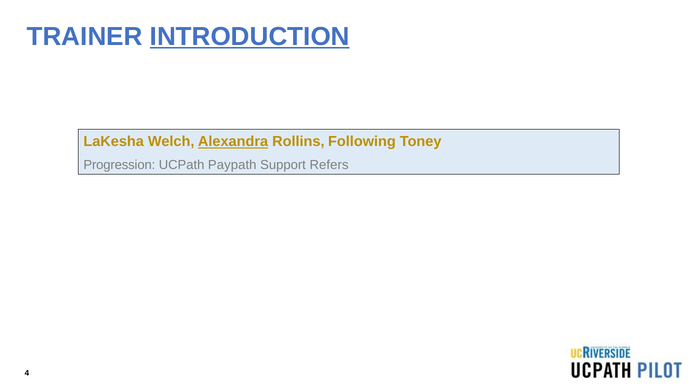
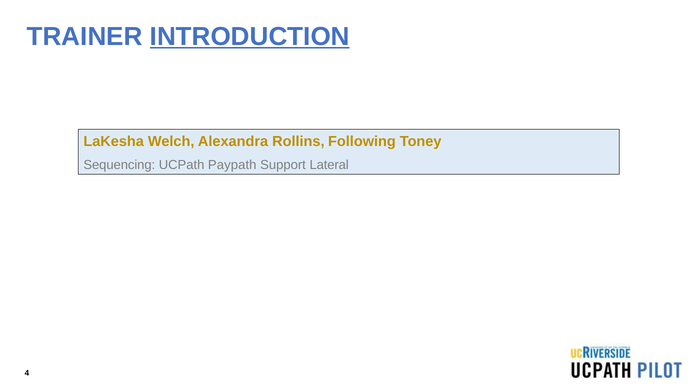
Alexandra underline: present -> none
Progression: Progression -> Sequencing
Refers: Refers -> Lateral
